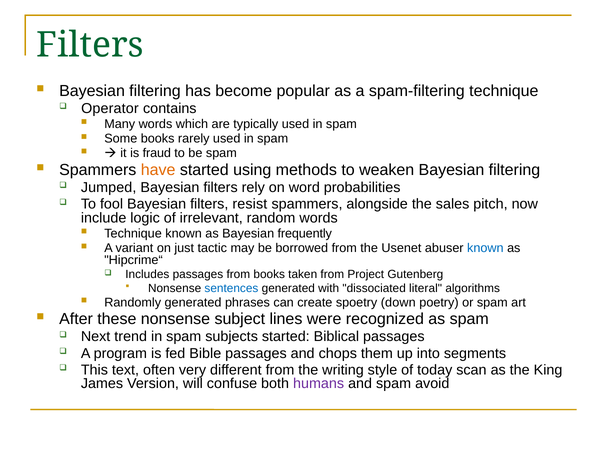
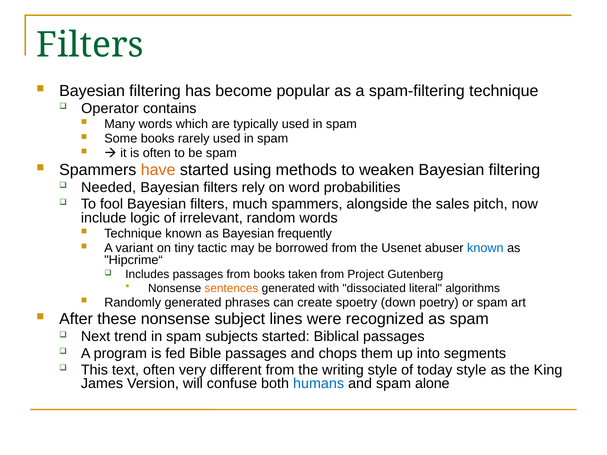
is fraud: fraud -> often
Jumped: Jumped -> Needed
resist: resist -> much
just: just -> tiny
sentences colour: blue -> orange
today scan: scan -> style
humans colour: purple -> blue
avoid: avoid -> alone
